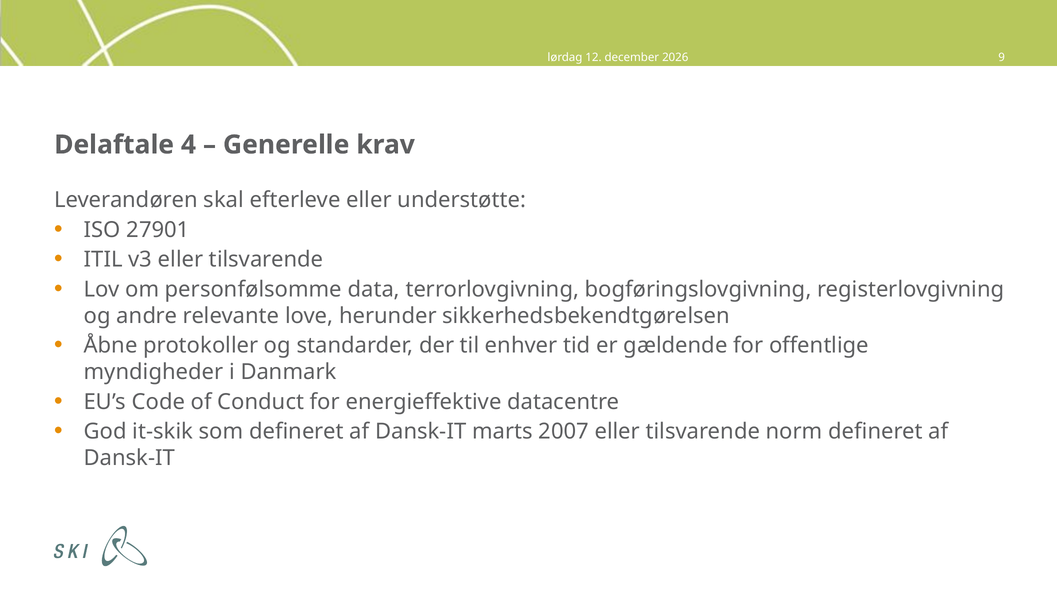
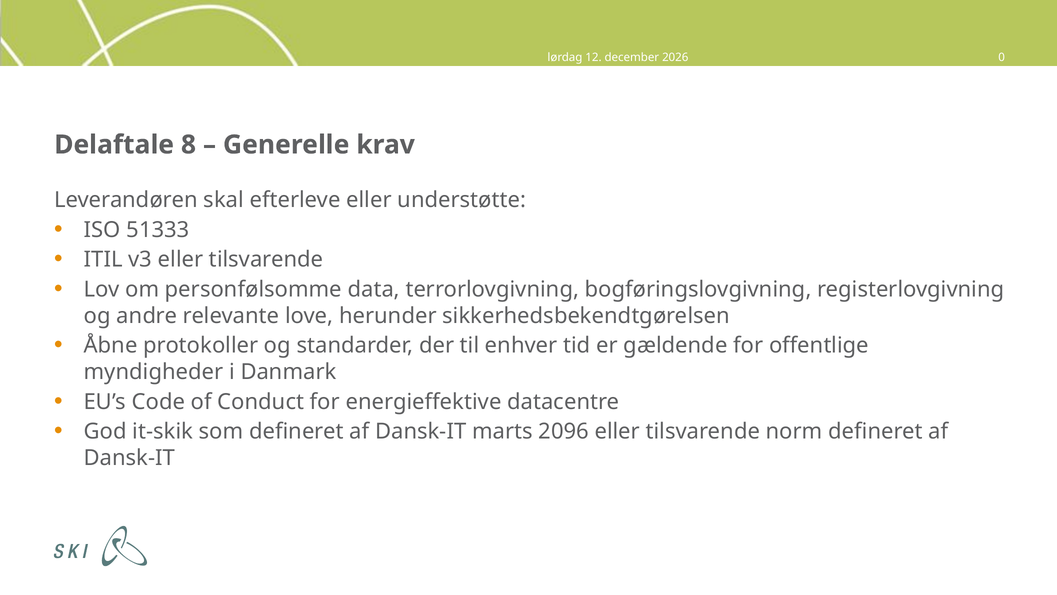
9: 9 -> 0
4: 4 -> 8
27901: 27901 -> 51333
2007: 2007 -> 2096
